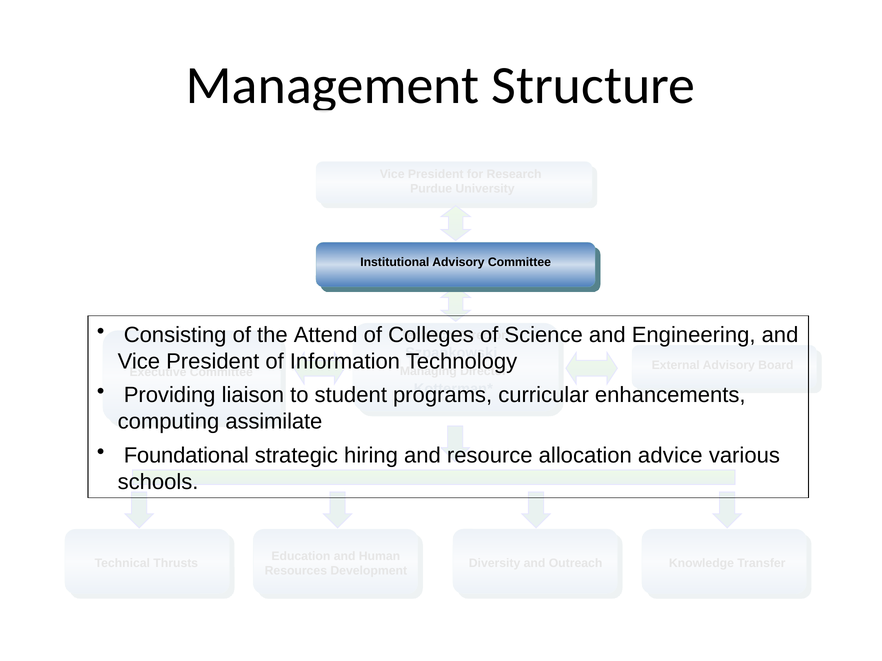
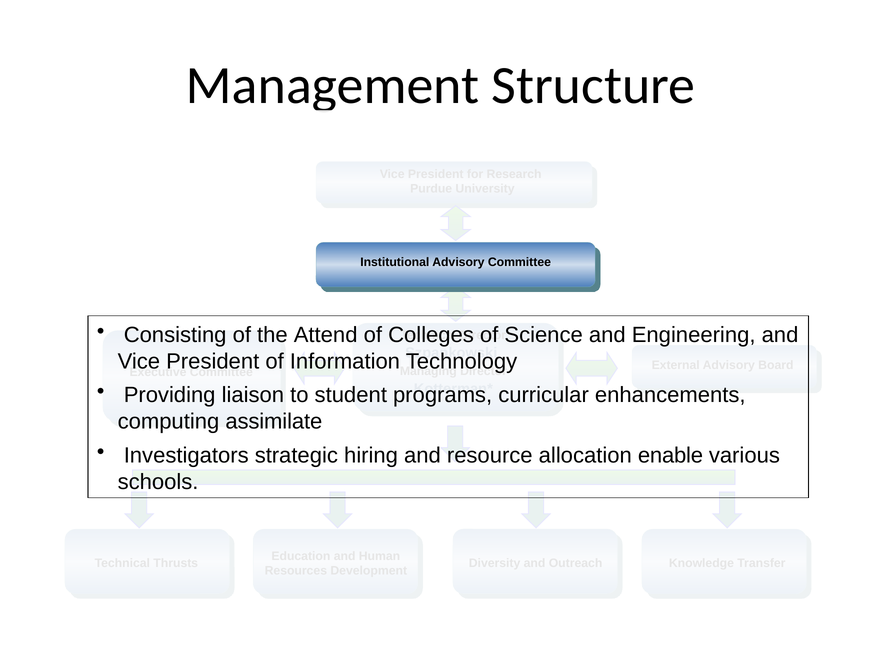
Foundational: Foundational -> Investigators
advice: advice -> enable
